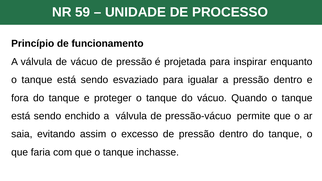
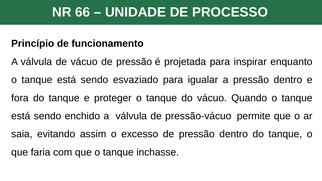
59: 59 -> 66
